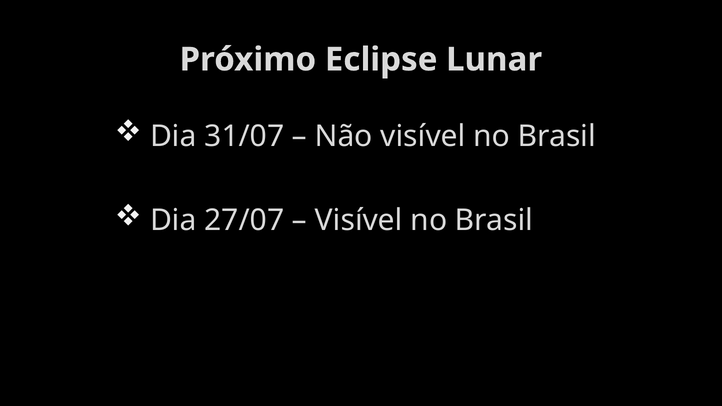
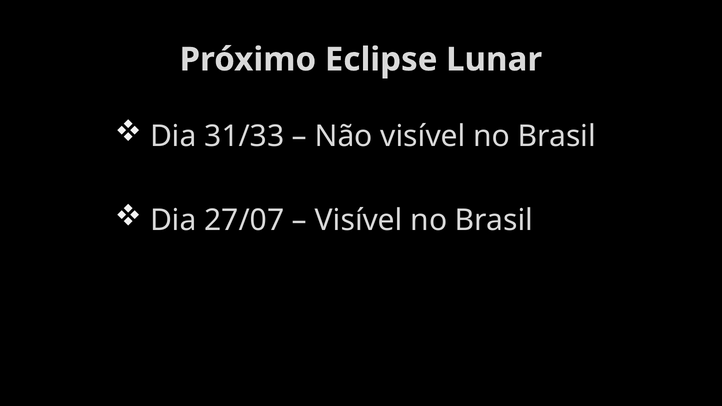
31/07: 31/07 -> 31/33
